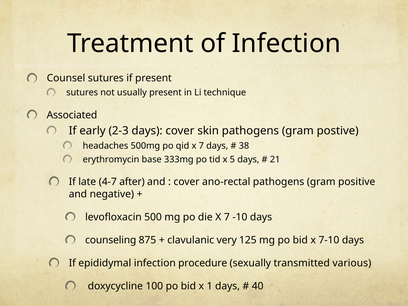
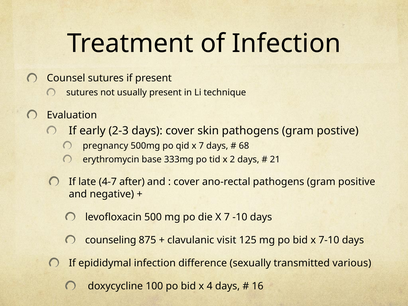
Associated: Associated -> Evaluation
headaches: headaches -> pregnancy
38: 38 -> 68
5: 5 -> 2
very: very -> visit
procedure: procedure -> difference
1: 1 -> 4
40: 40 -> 16
